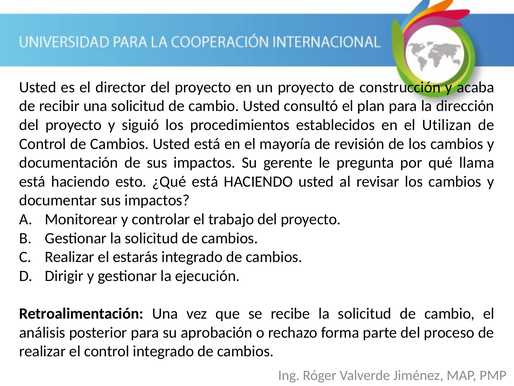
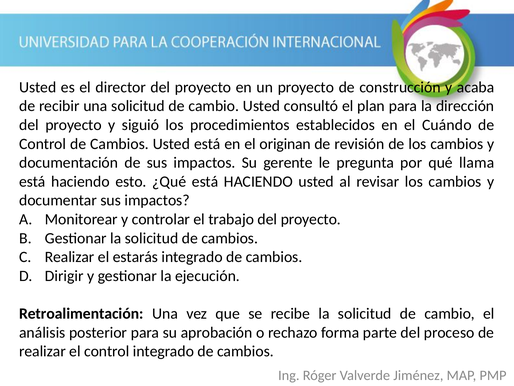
Utilizan: Utilizan -> Cuándo
mayoría: mayoría -> originan
